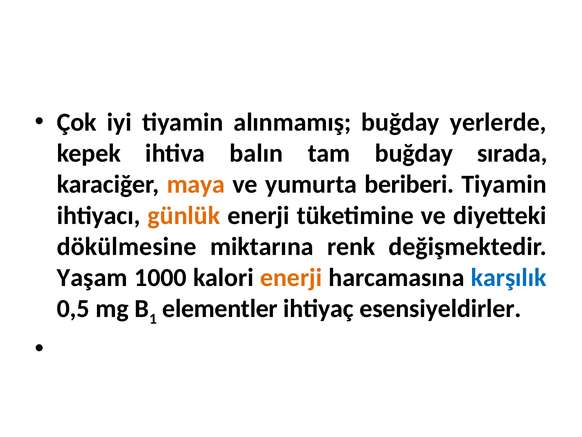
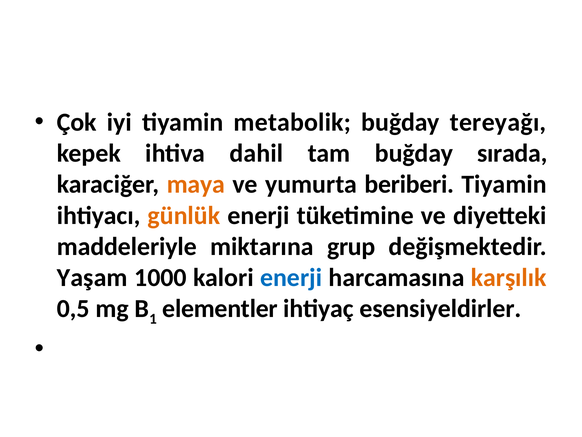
alınmamış: alınmamış -> metabolik
yerlerde: yerlerde -> tereyağı
balın: balın -> dahil
dökülmesine: dökülmesine -> maddeleriyle
renk: renk -> grup
enerji at (291, 277) colour: orange -> blue
karşılık colour: blue -> orange
